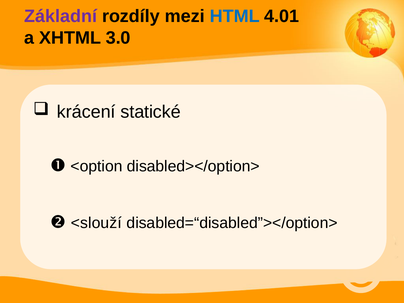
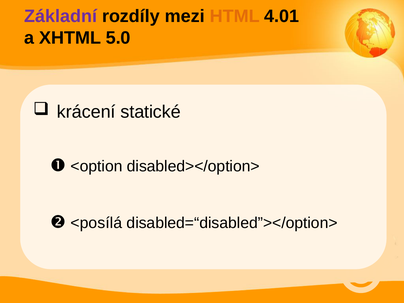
HTML colour: blue -> orange
3.0: 3.0 -> 5.0
<slouží: <slouží -> <posílá
